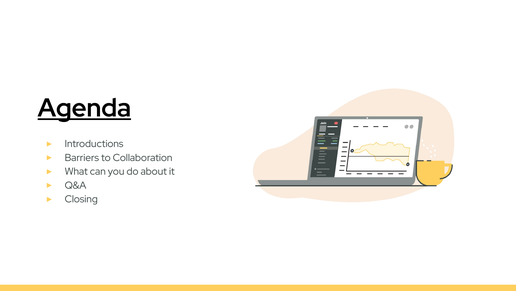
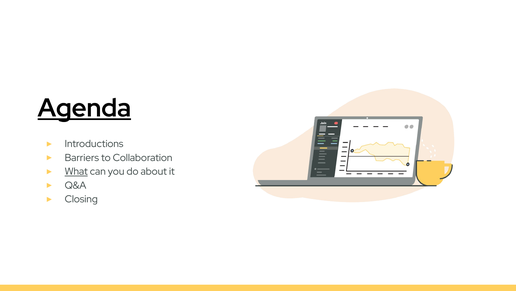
What underline: none -> present
